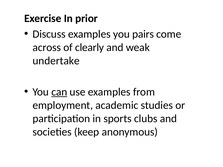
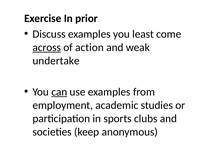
pairs: pairs -> least
across underline: none -> present
clearly: clearly -> action
